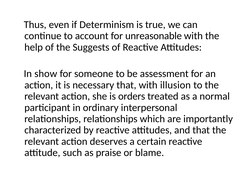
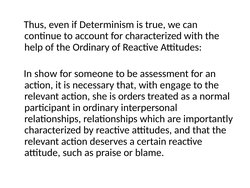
for unreasonable: unreasonable -> characterized
the Suggests: Suggests -> Ordinary
illusion: illusion -> engage
